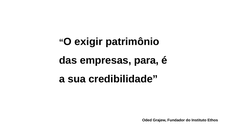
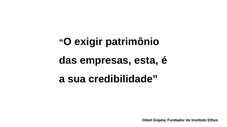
para: para -> esta
